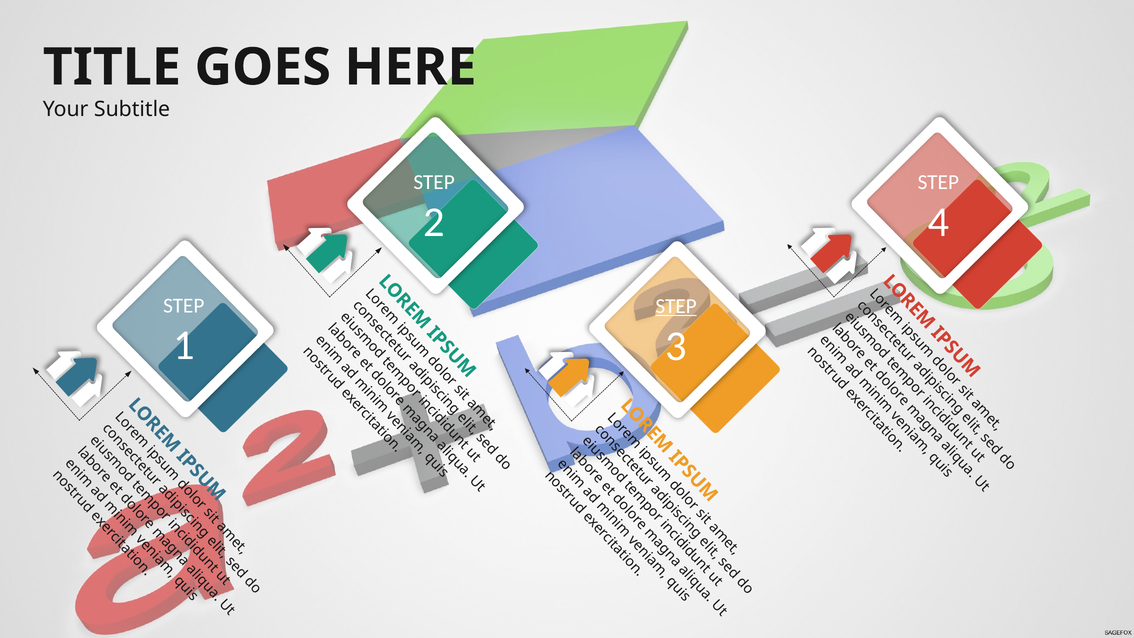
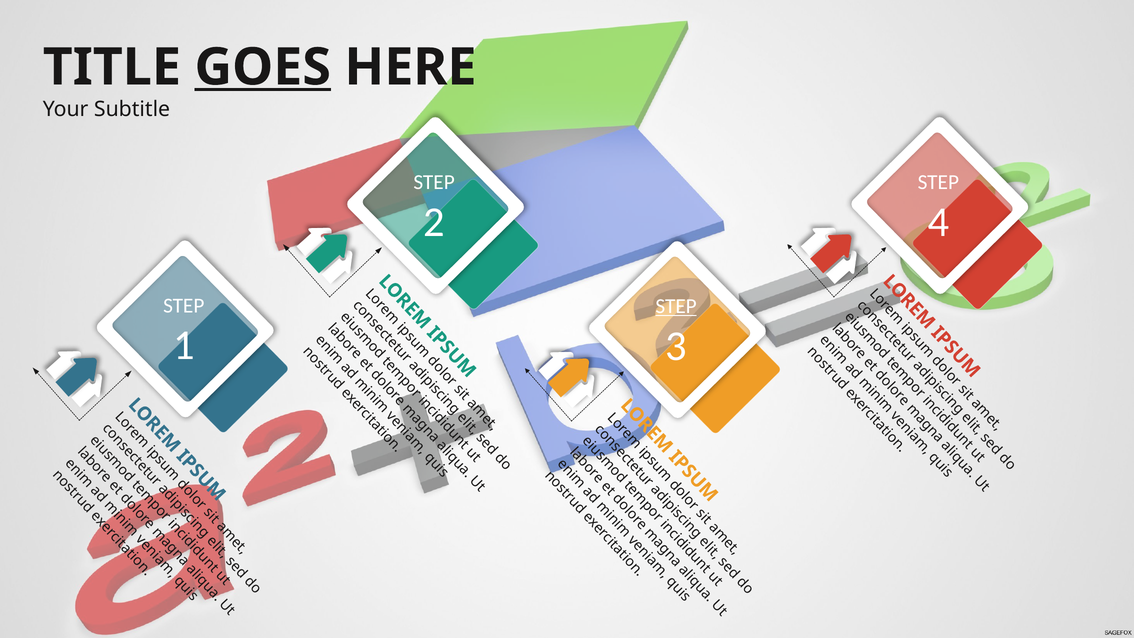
GOES underline: none -> present
